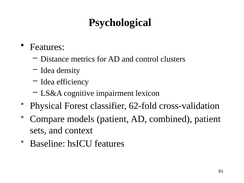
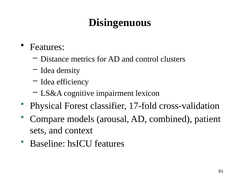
Psychological: Psychological -> Disingenuous
62-fold: 62-fold -> 17-fold
models patient: patient -> arousal
